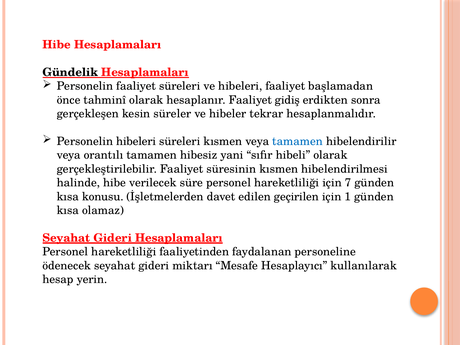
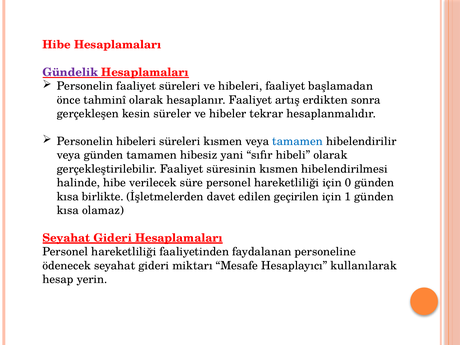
Gündelik colour: black -> purple
gidiş: gidiş -> artış
veya orantılı: orantılı -> günden
7: 7 -> 0
konusu: konusu -> birlikte
